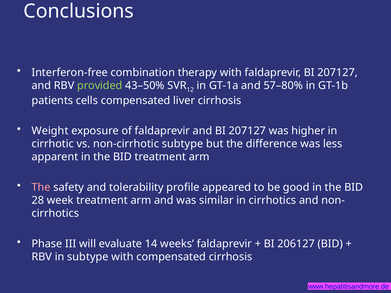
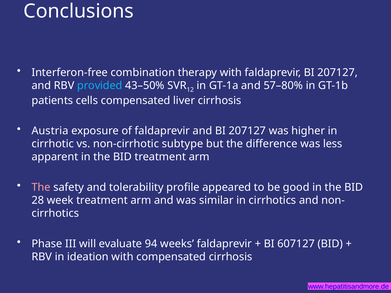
provided colour: light green -> light blue
Weight: Weight -> Austria
14: 14 -> 94
206127: 206127 -> 607127
in subtype: subtype -> ideation
